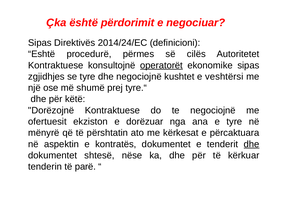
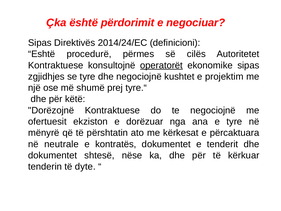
veshtërsi: veshtërsi -> projektim
aspektin: aspektin -> neutrale
dhe at (252, 144) underline: present -> none
parë: parë -> dyte
